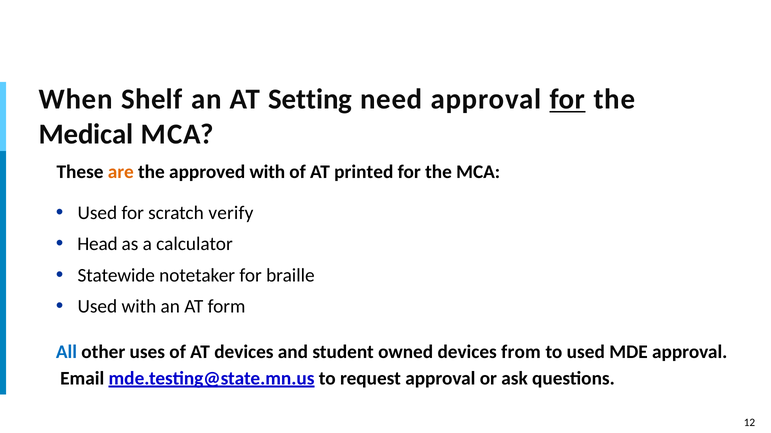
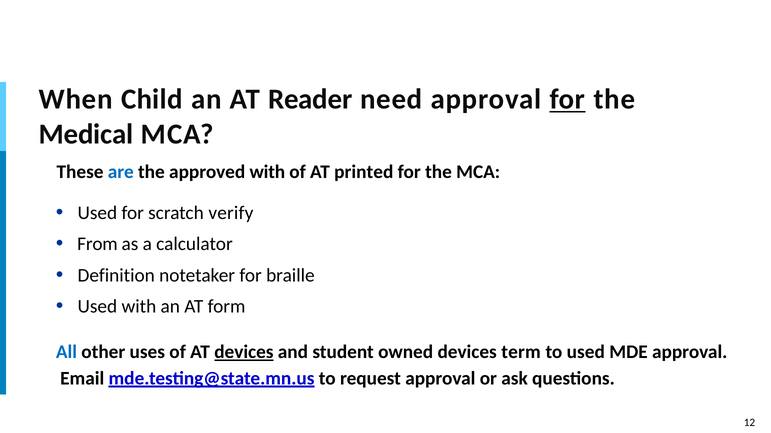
Shelf: Shelf -> Child
Setting: Setting -> Reader
are colour: orange -> blue
Head: Head -> From
Statewide: Statewide -> Definition
devices at (244, 353) underline: none -> present
from: from -> term
